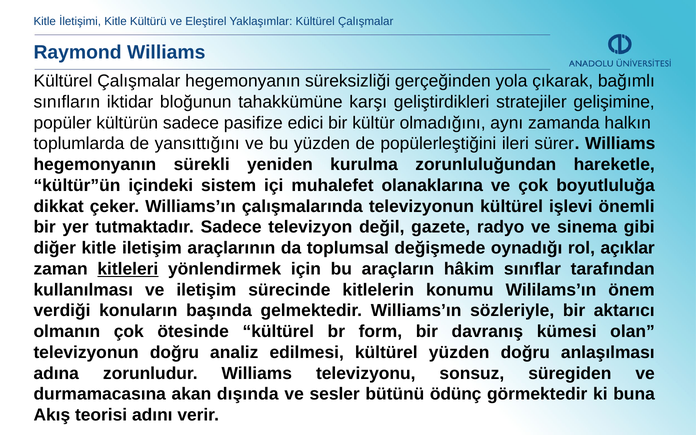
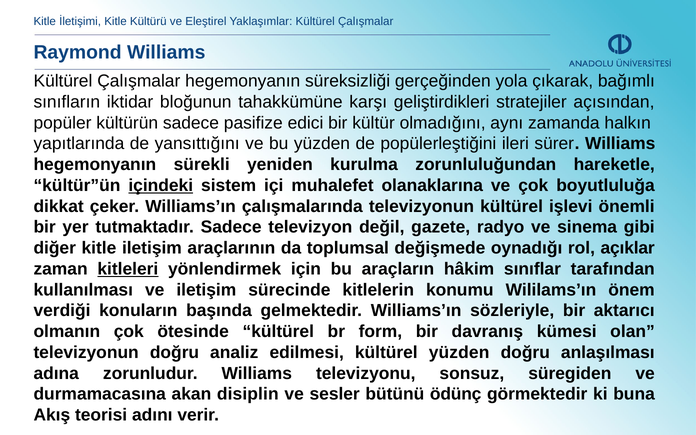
gelişimine: gelişimine -> açısından
toplumlarda: toplumlarda -> yapıtlarında
içindeki underline: none -> present
dışında: dışında -> disiplin
